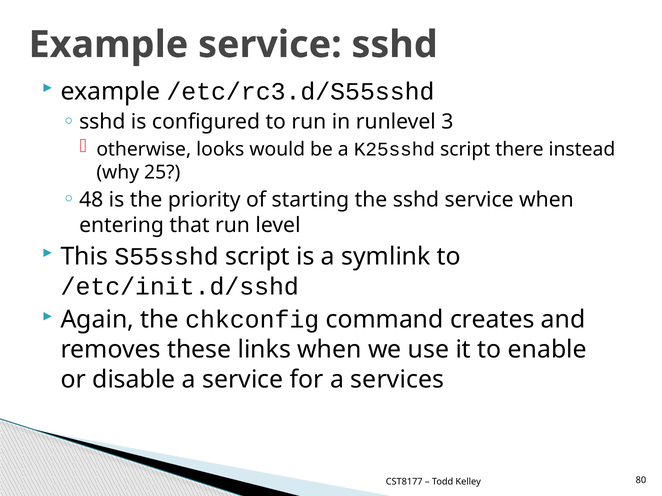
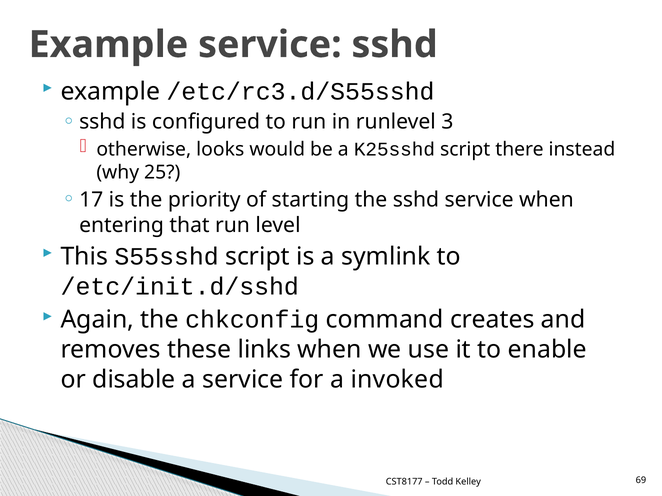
48: 48 -> 17
services: services -> invoked
80: 80 -> 69
